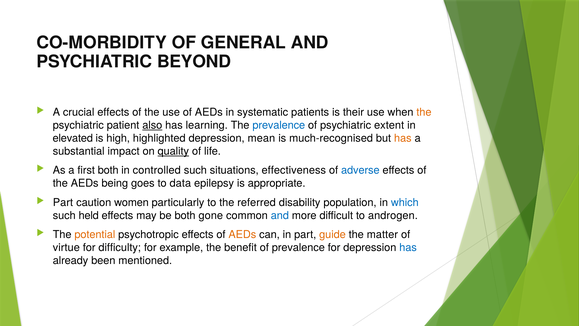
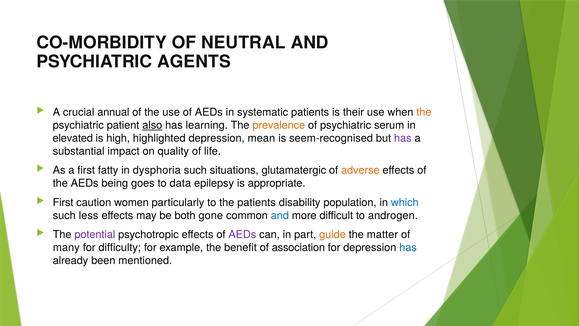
GENERAL: GENERAL -> NEUTRAL
BEYOND: BEYOND -> AGENTS
crucial effects: effects -> annual
prevalence at (279, 125) colour: blue -> orange
extent: extent -> serum
much-recognised: much-recognised -> seem-recognised
has at (403, 138) colour: orange -> purple
quality underline: present -> none
first both: both -> fatty
controlled: controlled -> dysphoria
effectiveness: effectiveness -> glutamatergic
adverse colour: blue -> orange
Part at (63, 202): Part -> First
the referred: referred -> patients
held: held -> less
potential colour: orange -> purple
AEDs at (242, 234) colour: orange -> purple
virtue: virtue -> many
of prevalence: prevalence -> association
